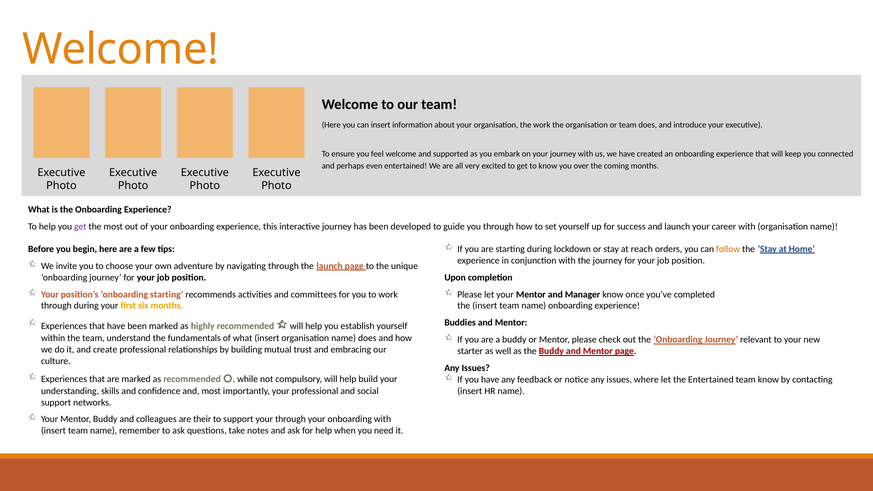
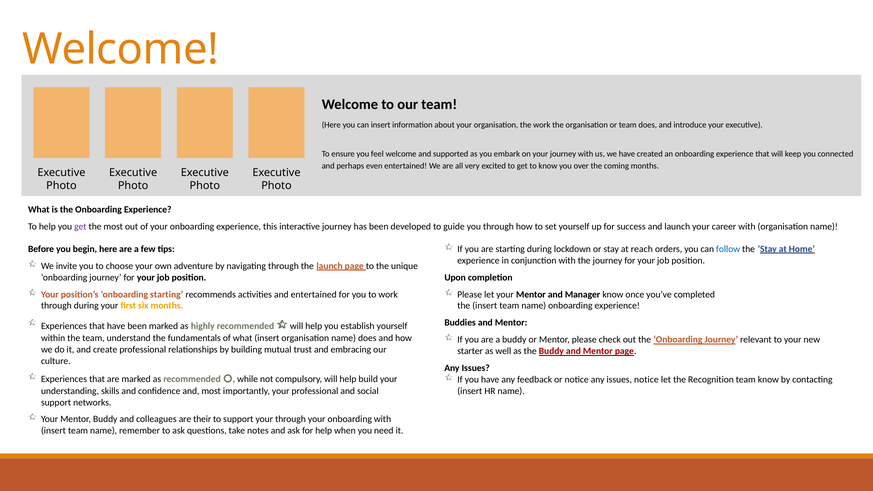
follow colour: orange -> blue
and committees: committees -> entertained
issues where: where -> notice
the Entertained: Entertained -> Recognition
